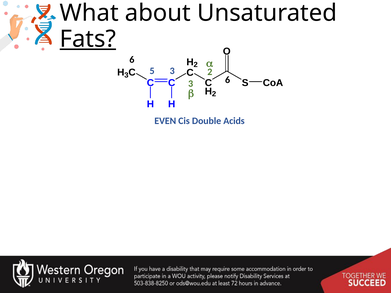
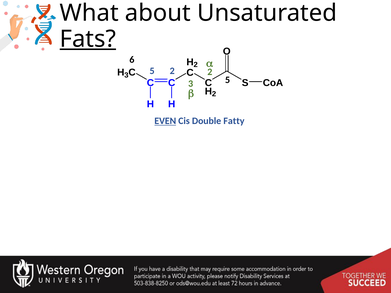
3 at (172, 71): 3 -> 2
3 6: 6 -> 5
EVEN underline: none -> present
Acids: Acids -> Fatty
